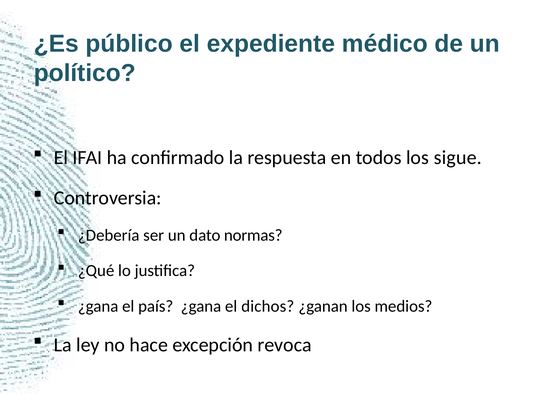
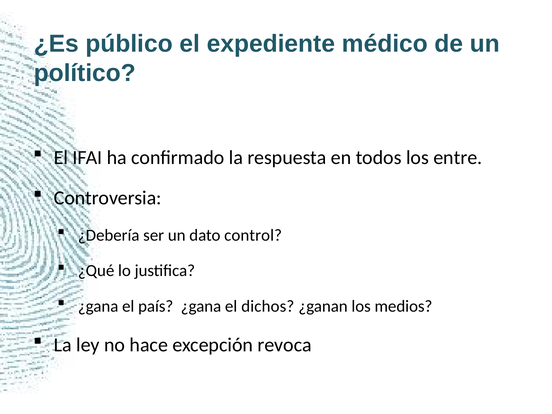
sigue: sigue -> entre
normas: normas -> control
